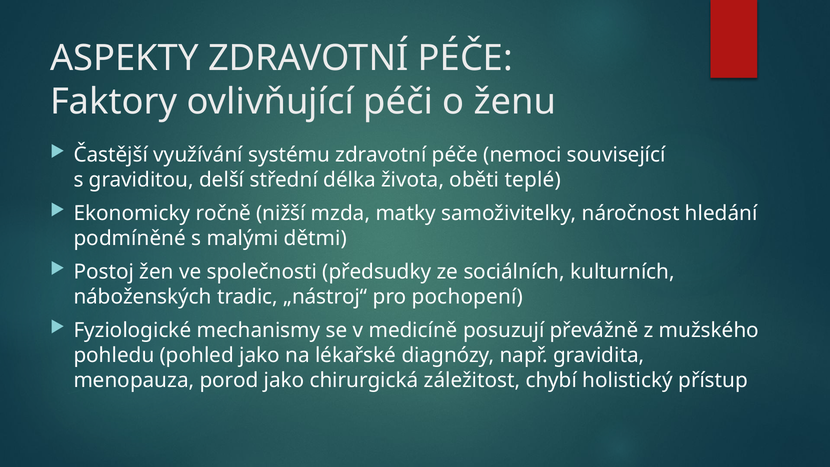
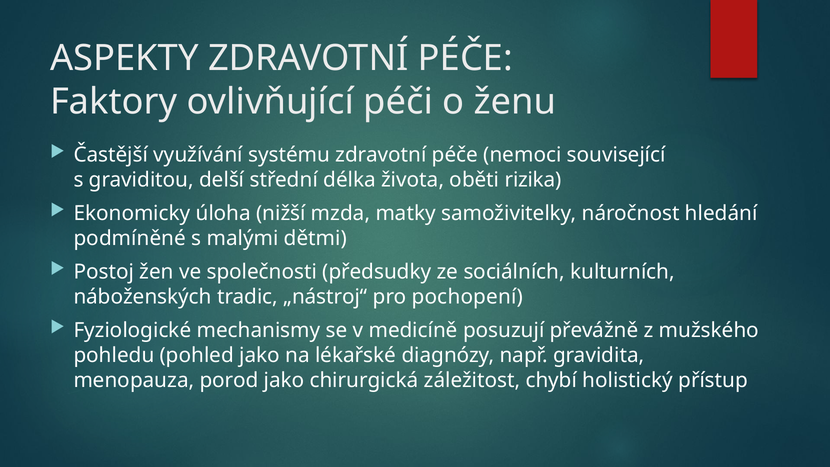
teplé: teplé -> rizika
ročně: ročně -> úloha
